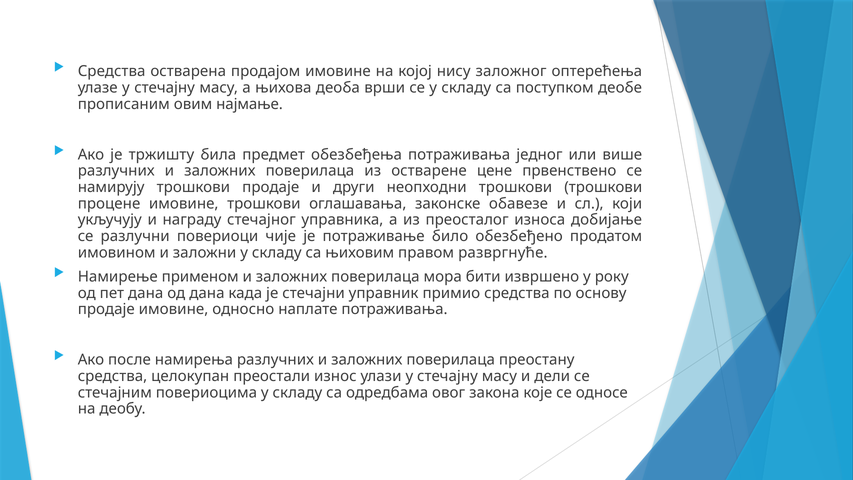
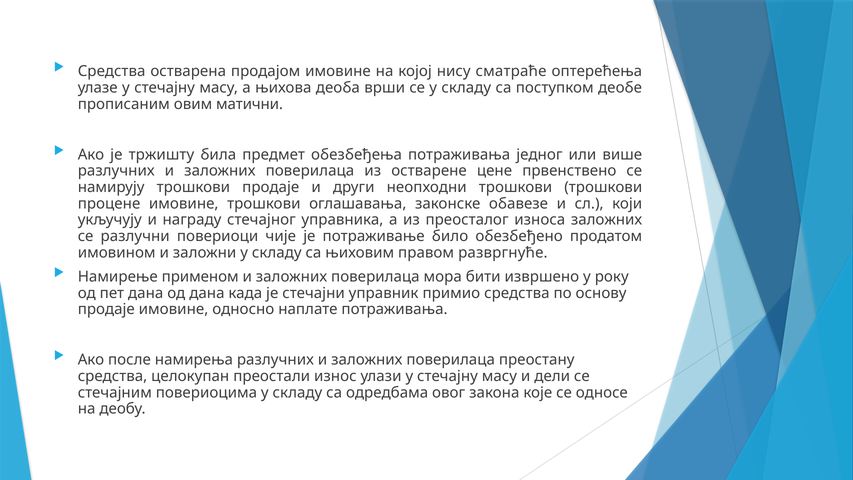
заложног: заложног -> сматраће
најмање: најмање -> матични
износа добијање: добијање -> заложних
